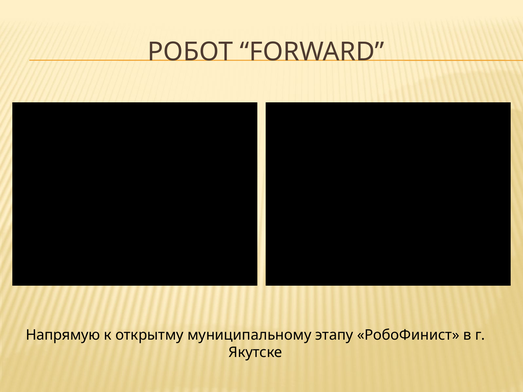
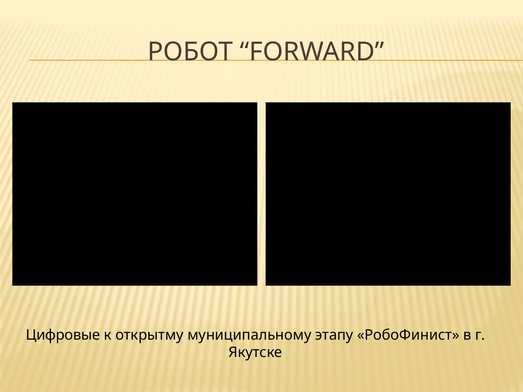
Напрямую: Напрямую -> Цифровые
